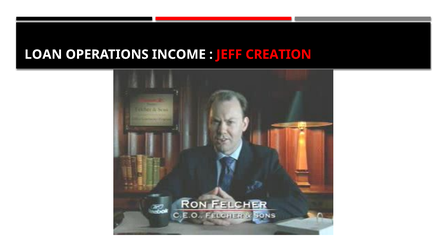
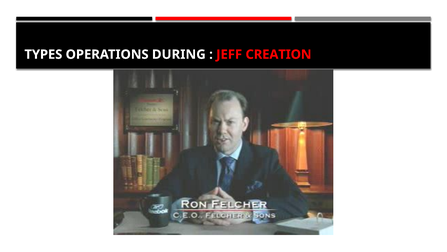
LOAN: LOAN -> TYPES
INCOME: INCOME -> DURING
